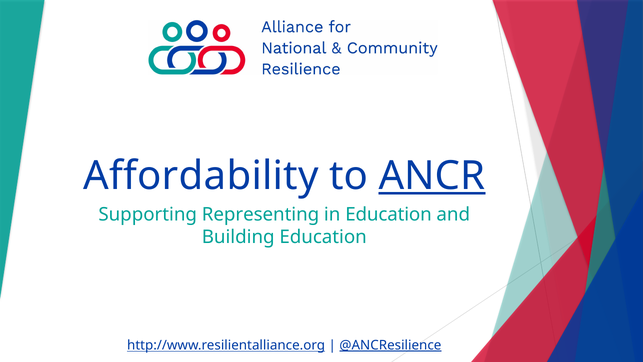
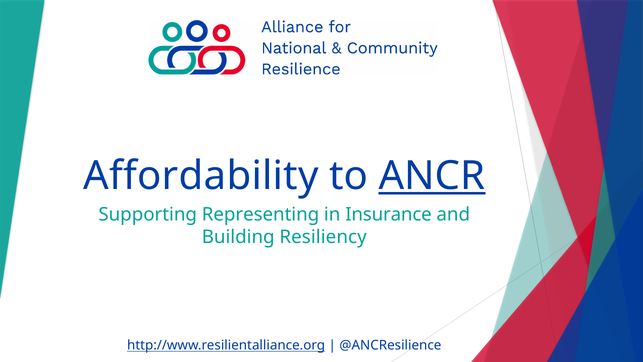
in Education: Education -> Insurance
Building Education: Education -> Resiliency
@ANCResilience underline: present -> none
